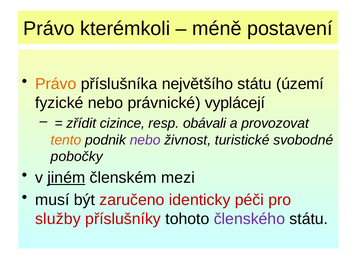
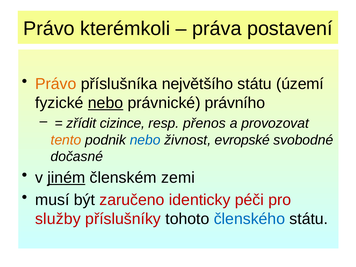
méně: méně -> práva
nebo at (106, 103) underline: none -> present
vyplácejí: vyplácejí -> právního
obávali: obávali -> přenos
nebo at (145, 140) colour: purple -> blue
turistické: turistické -> evropské
pobočky: pobočky -> dočasné
mezi: mezi -> zemi
členského colour: purple -> blue
